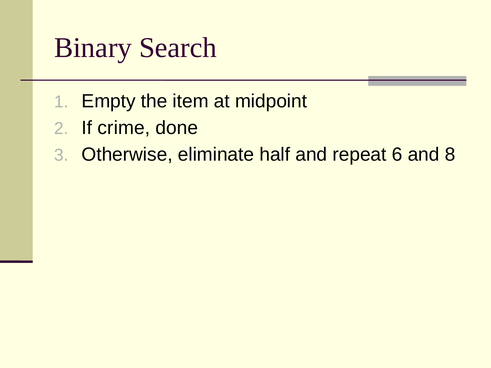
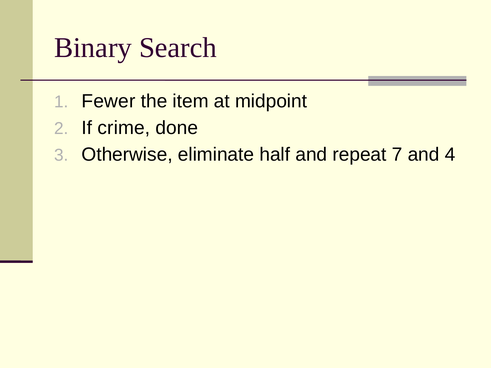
Empty: Empty -> Fewer
6: 6 -> 7
8: 8 -> 4
